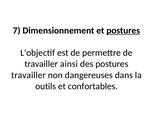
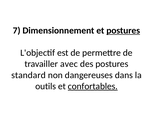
ainsi: ainsi -> avec
travailler at (28, 76): travailler -> standard
confortables underline: none -> present
